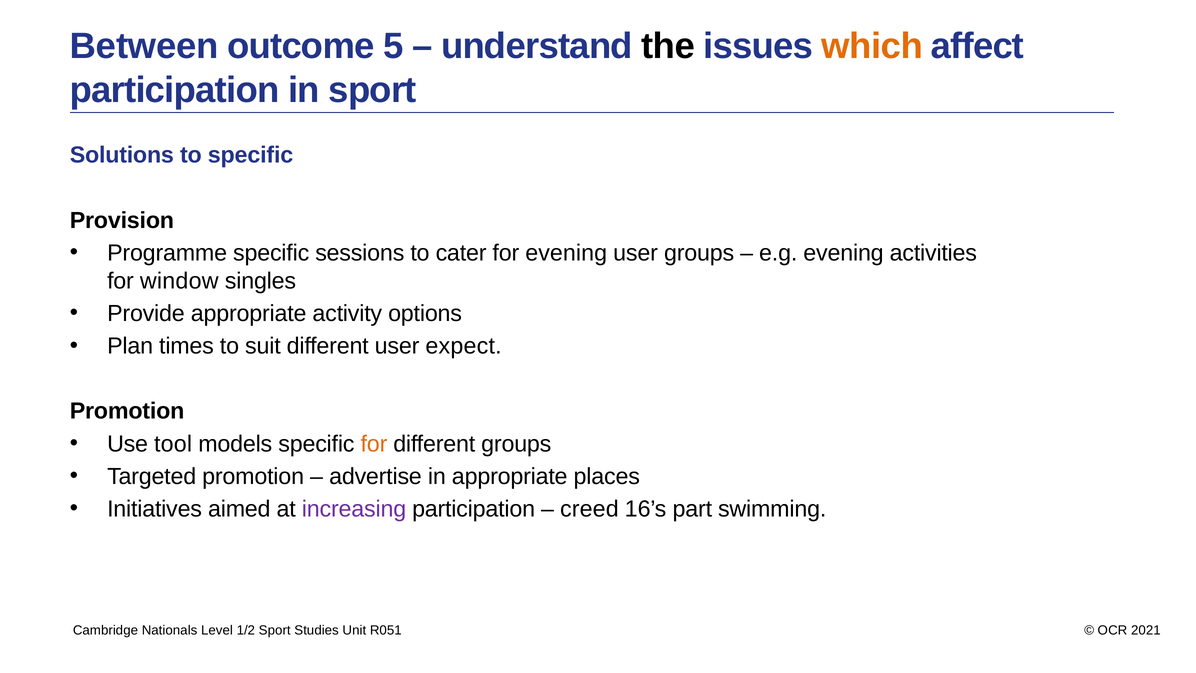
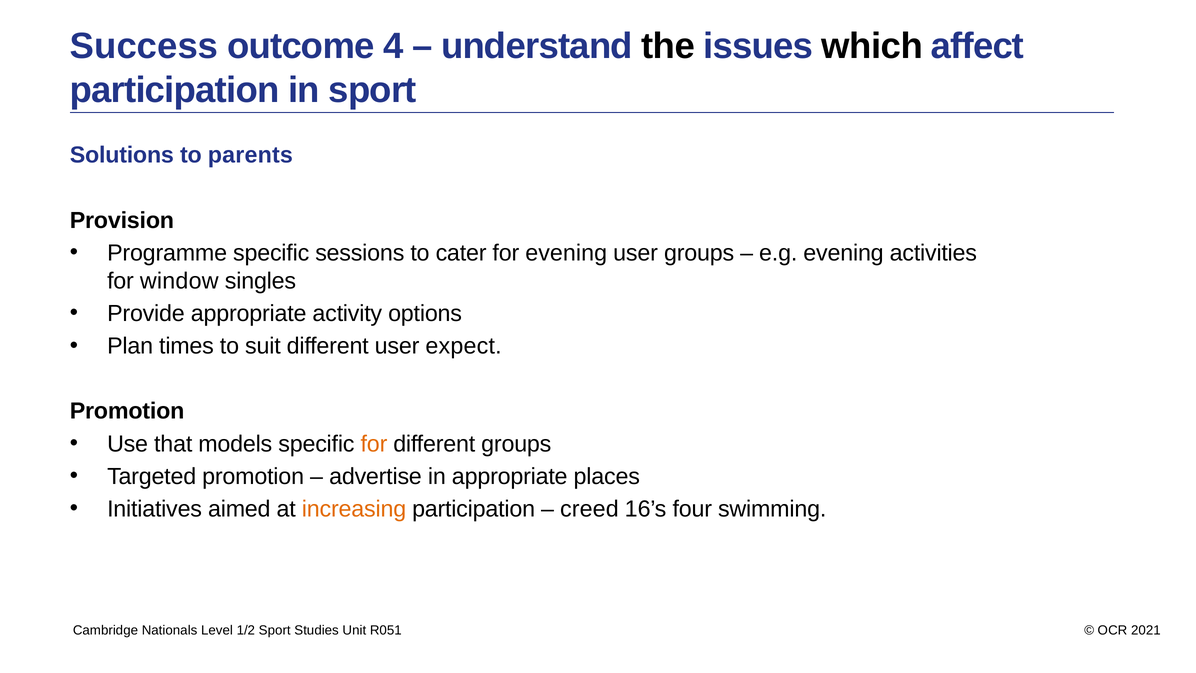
Between: Between -> Success
5: 5 -> 4
which colour: orange -> black
to specific: specific -> parents
tool: tool -> that
increasing colour: purple -> orange
part: part -> four
